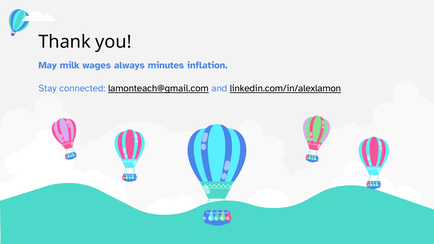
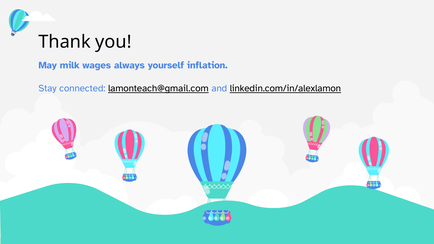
minutes: minutes -> yourself
